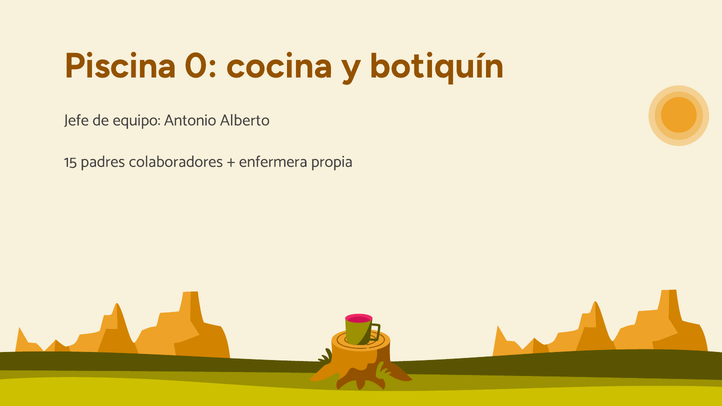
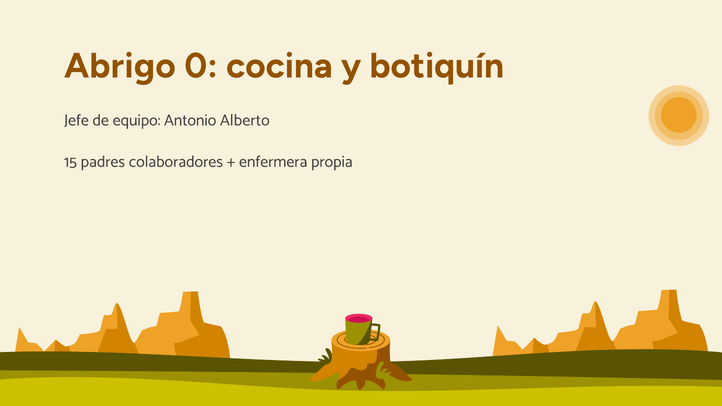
Piscina: Piscina -> Abrigo
